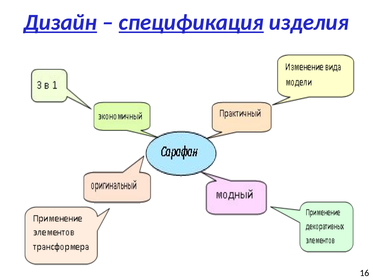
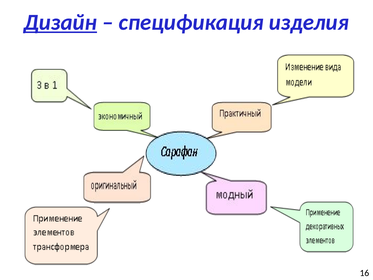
спецификация underline: present -> none
